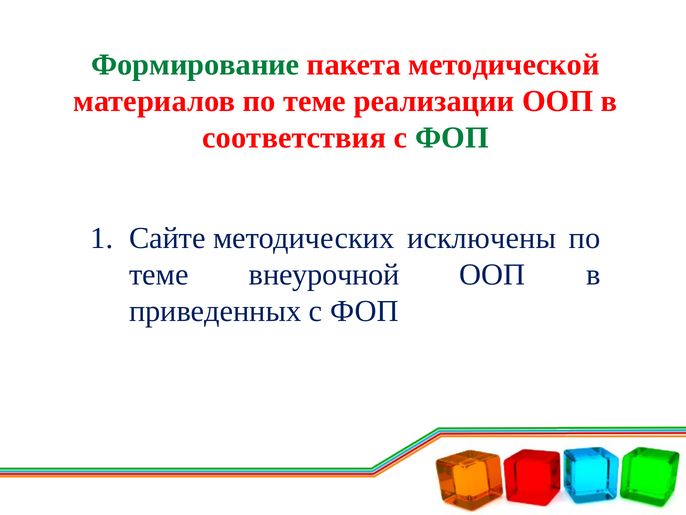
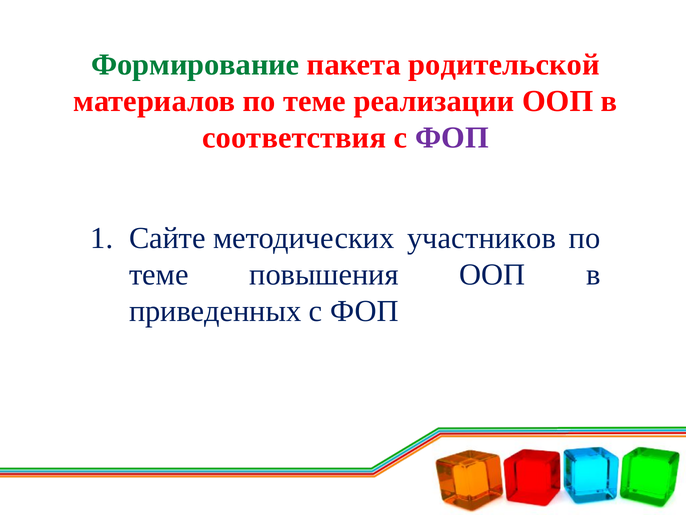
методической: методической -> родительской
ФОП at (452, 138) colour: green -> purple
исключены: исключены -> участников
внеурочной: внеурочной -> повышения
